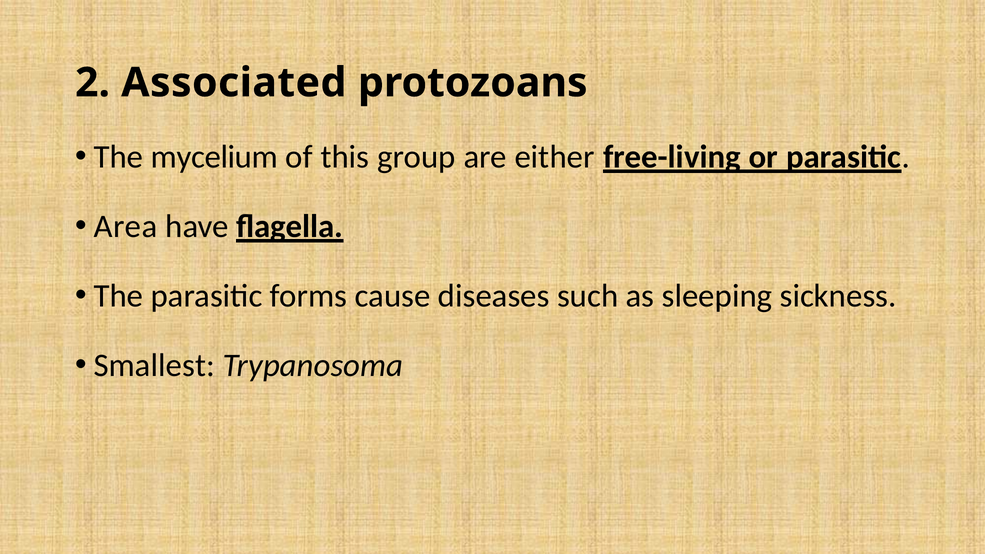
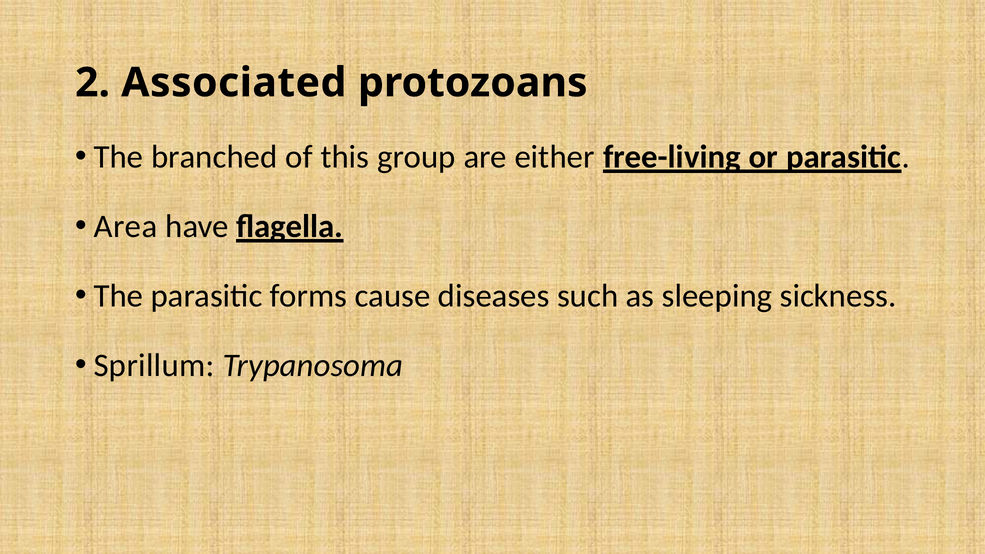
mycelium: mycelium -> branched
Smallest: Smallest -> Sprillum
